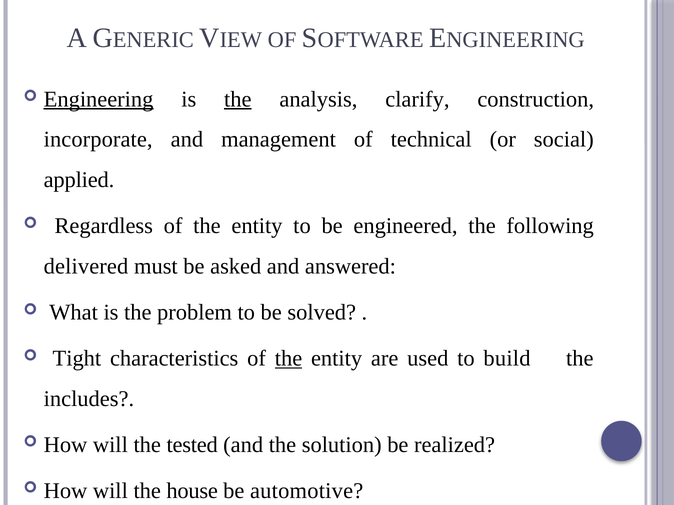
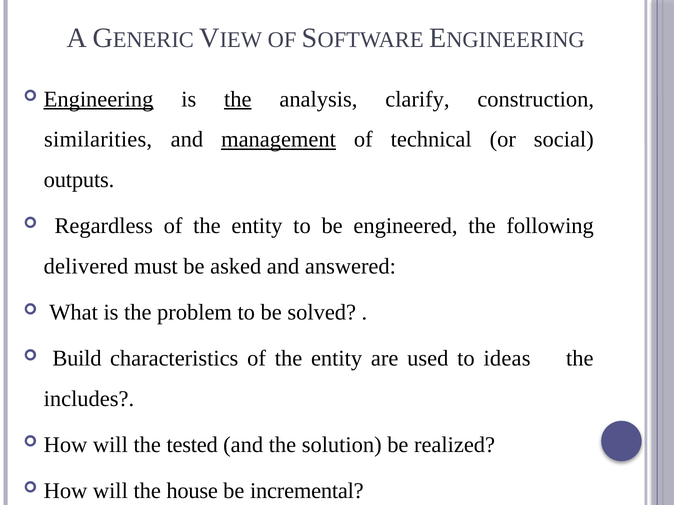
incorporate: incorporate -> similarities
management underline: none -> present
applied: applied -> outputs
Tight: Tight -> Build
the at (288, 359) underline: present -> none
build: build -> ideas
automotive: automotive -> incremental
